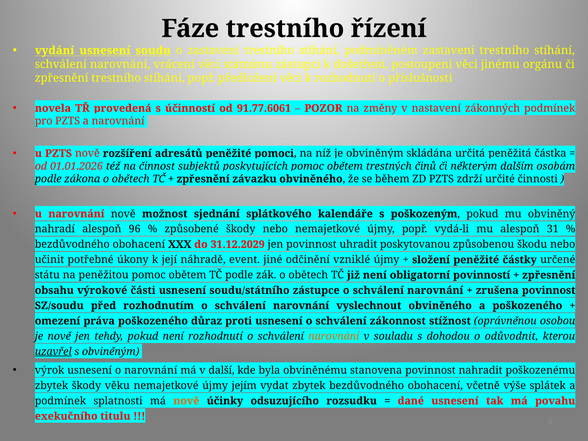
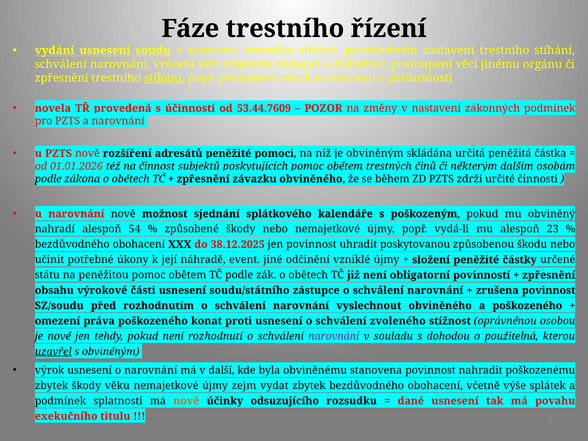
stíhání at (164, 78) underline: none -> present
91.77.6061: 91.77.6061 -> 53.44.7609
96: 96 -> 54
31: 31 -> 23
31.12.2029: 31.12.2029 -> 38.12.2025
důraz: důraz -> konat
zákonnost: zákonnost -> zvoleného
narovnání at (334, 336) colour: orange -> purple
odůvodnit: odůvodnit -> použitelná
jejím: jejím -> zejm
